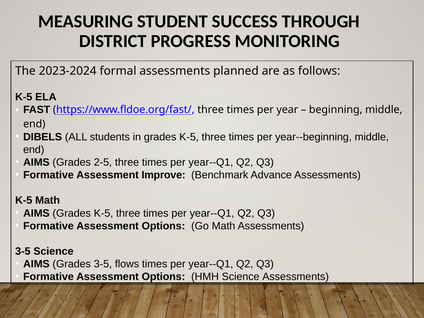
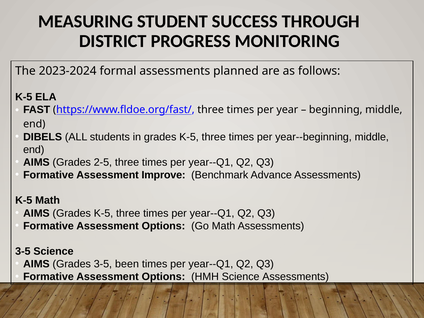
flows: flows -> been
